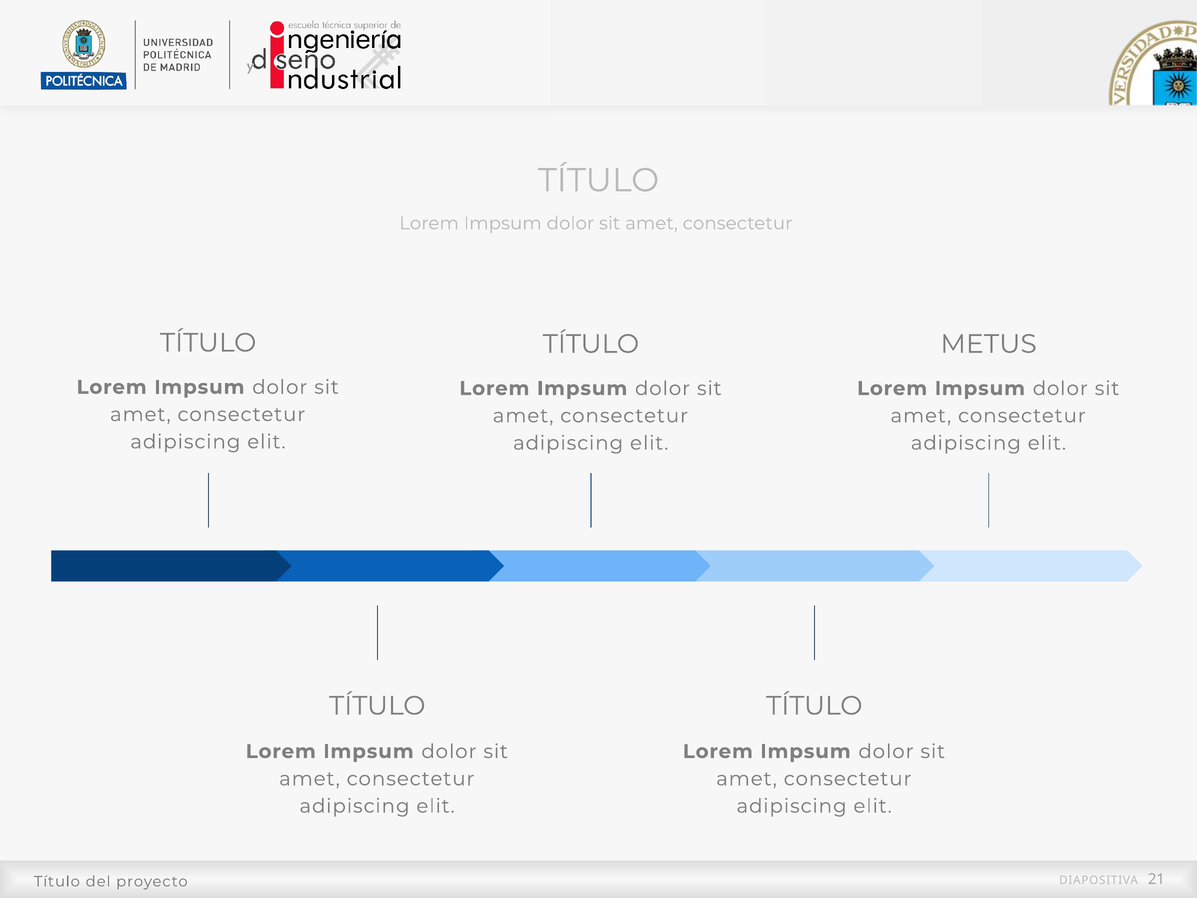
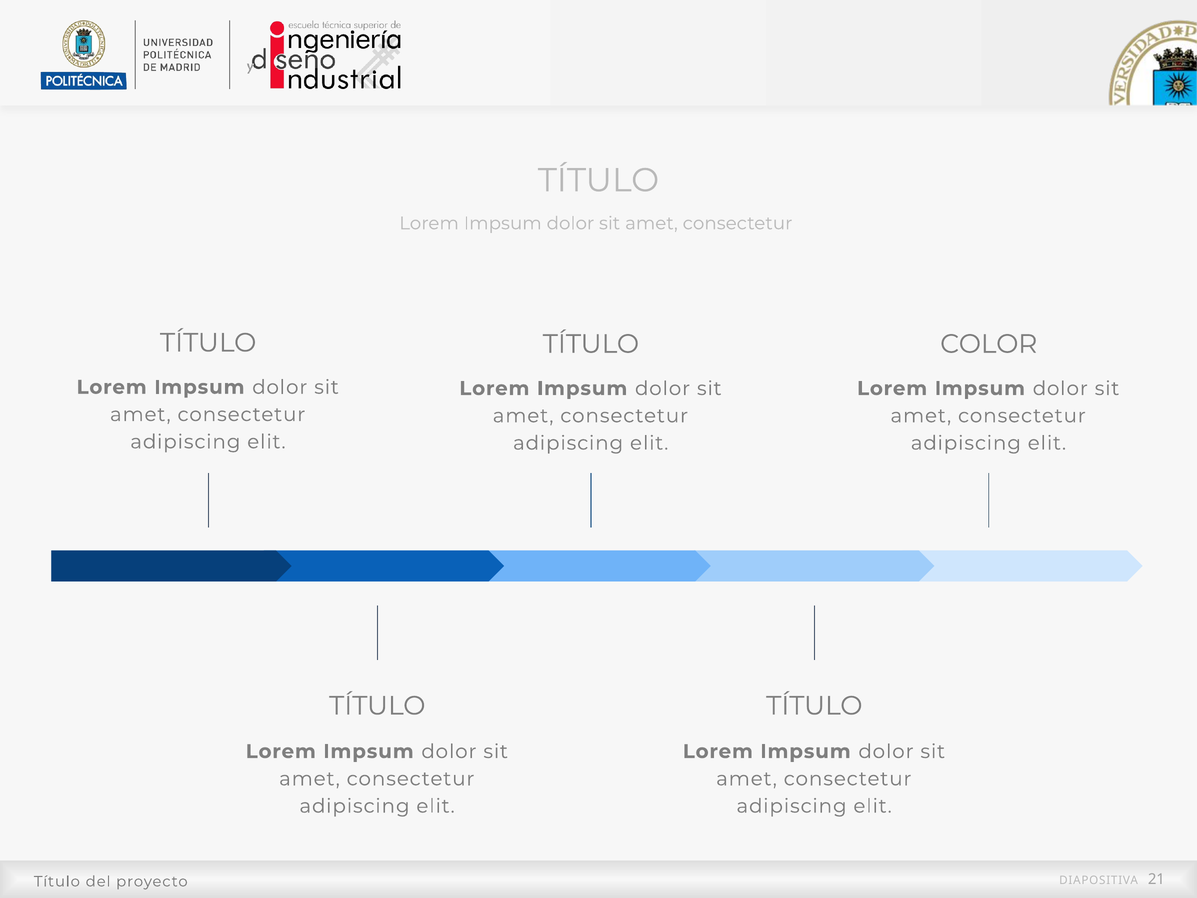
METUS: METUS -> COLOR
